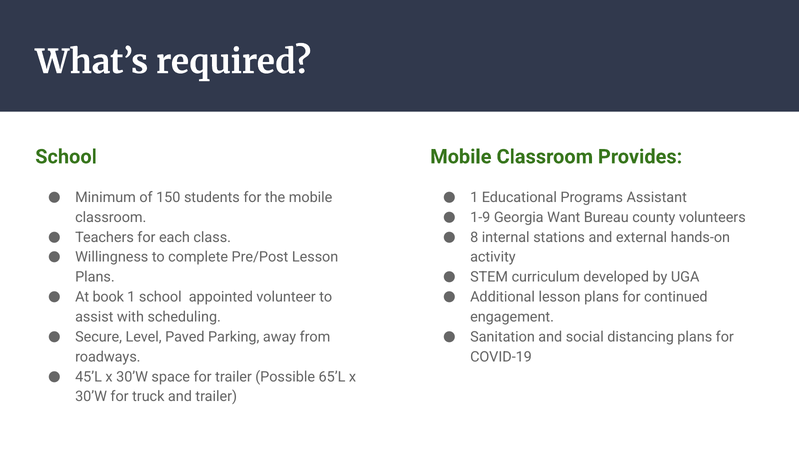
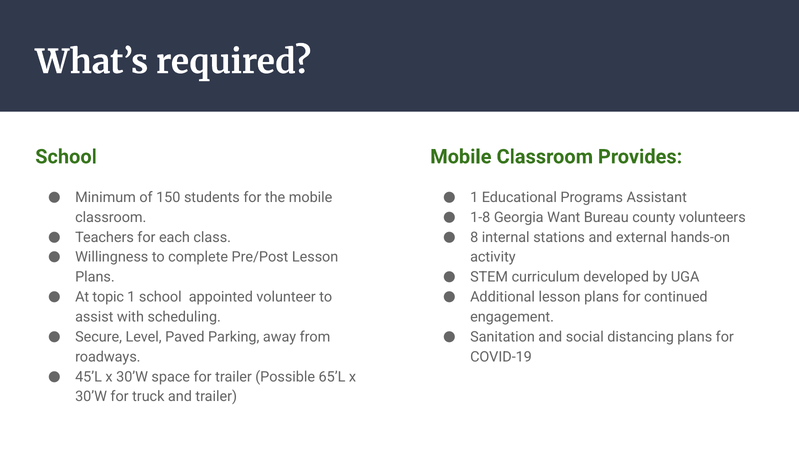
1-9: 1-9 -> 1-8
book: book -> topic
